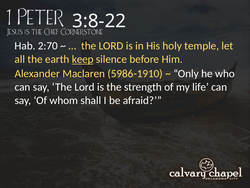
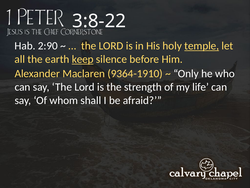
2:70: 2:70 -> 2:90
temple underline: none -> present
5986-1910: 5986-1910 -> 9364-1910
